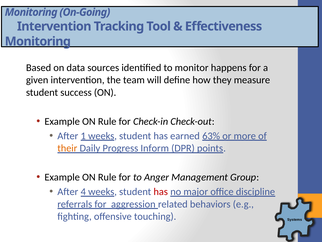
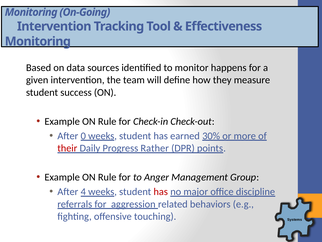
1: 1 -> 0
63%: 63% -> 30%
their colour: orange -> red
Inform: Inform -> Rather
